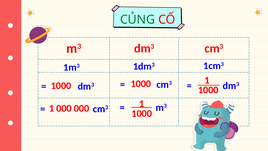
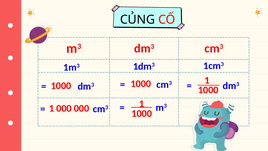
CỦNG colour: green -> black
